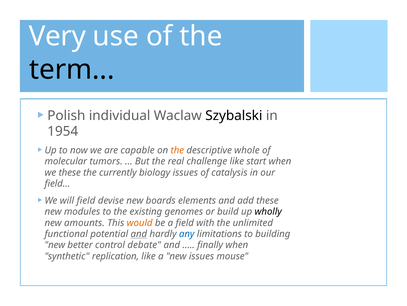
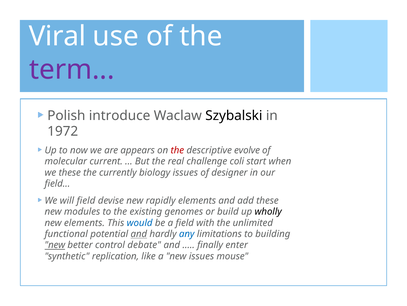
Very: Very -> Viral
term colour: black -> purple
individual: individual -> introduce
1954: 1954 -> 1972
capable: capable -> appears
the at (177, 150) colour: orange -> red
whole: whole -> evolve
tumors: tumors -> current
challenge like: like -> coli
catalysis: catalysis -> designer
boards: boards -> rapidly
new amounts: amounts -> elements
would colour: orange -> blue
new at (55, 245) underline: none -> present
finally when: when -> enter
